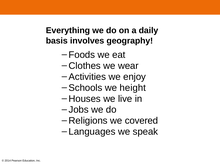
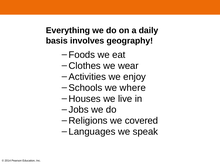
height: height -> where
